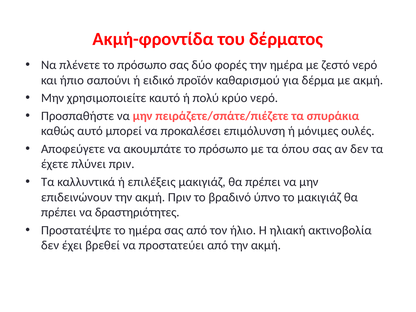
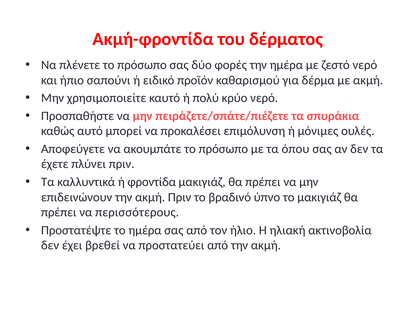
επιλέξεις: επιλέξεις -> φροντίδα
δραστηριότητες: δραστηριότητες -> περισσότερους
